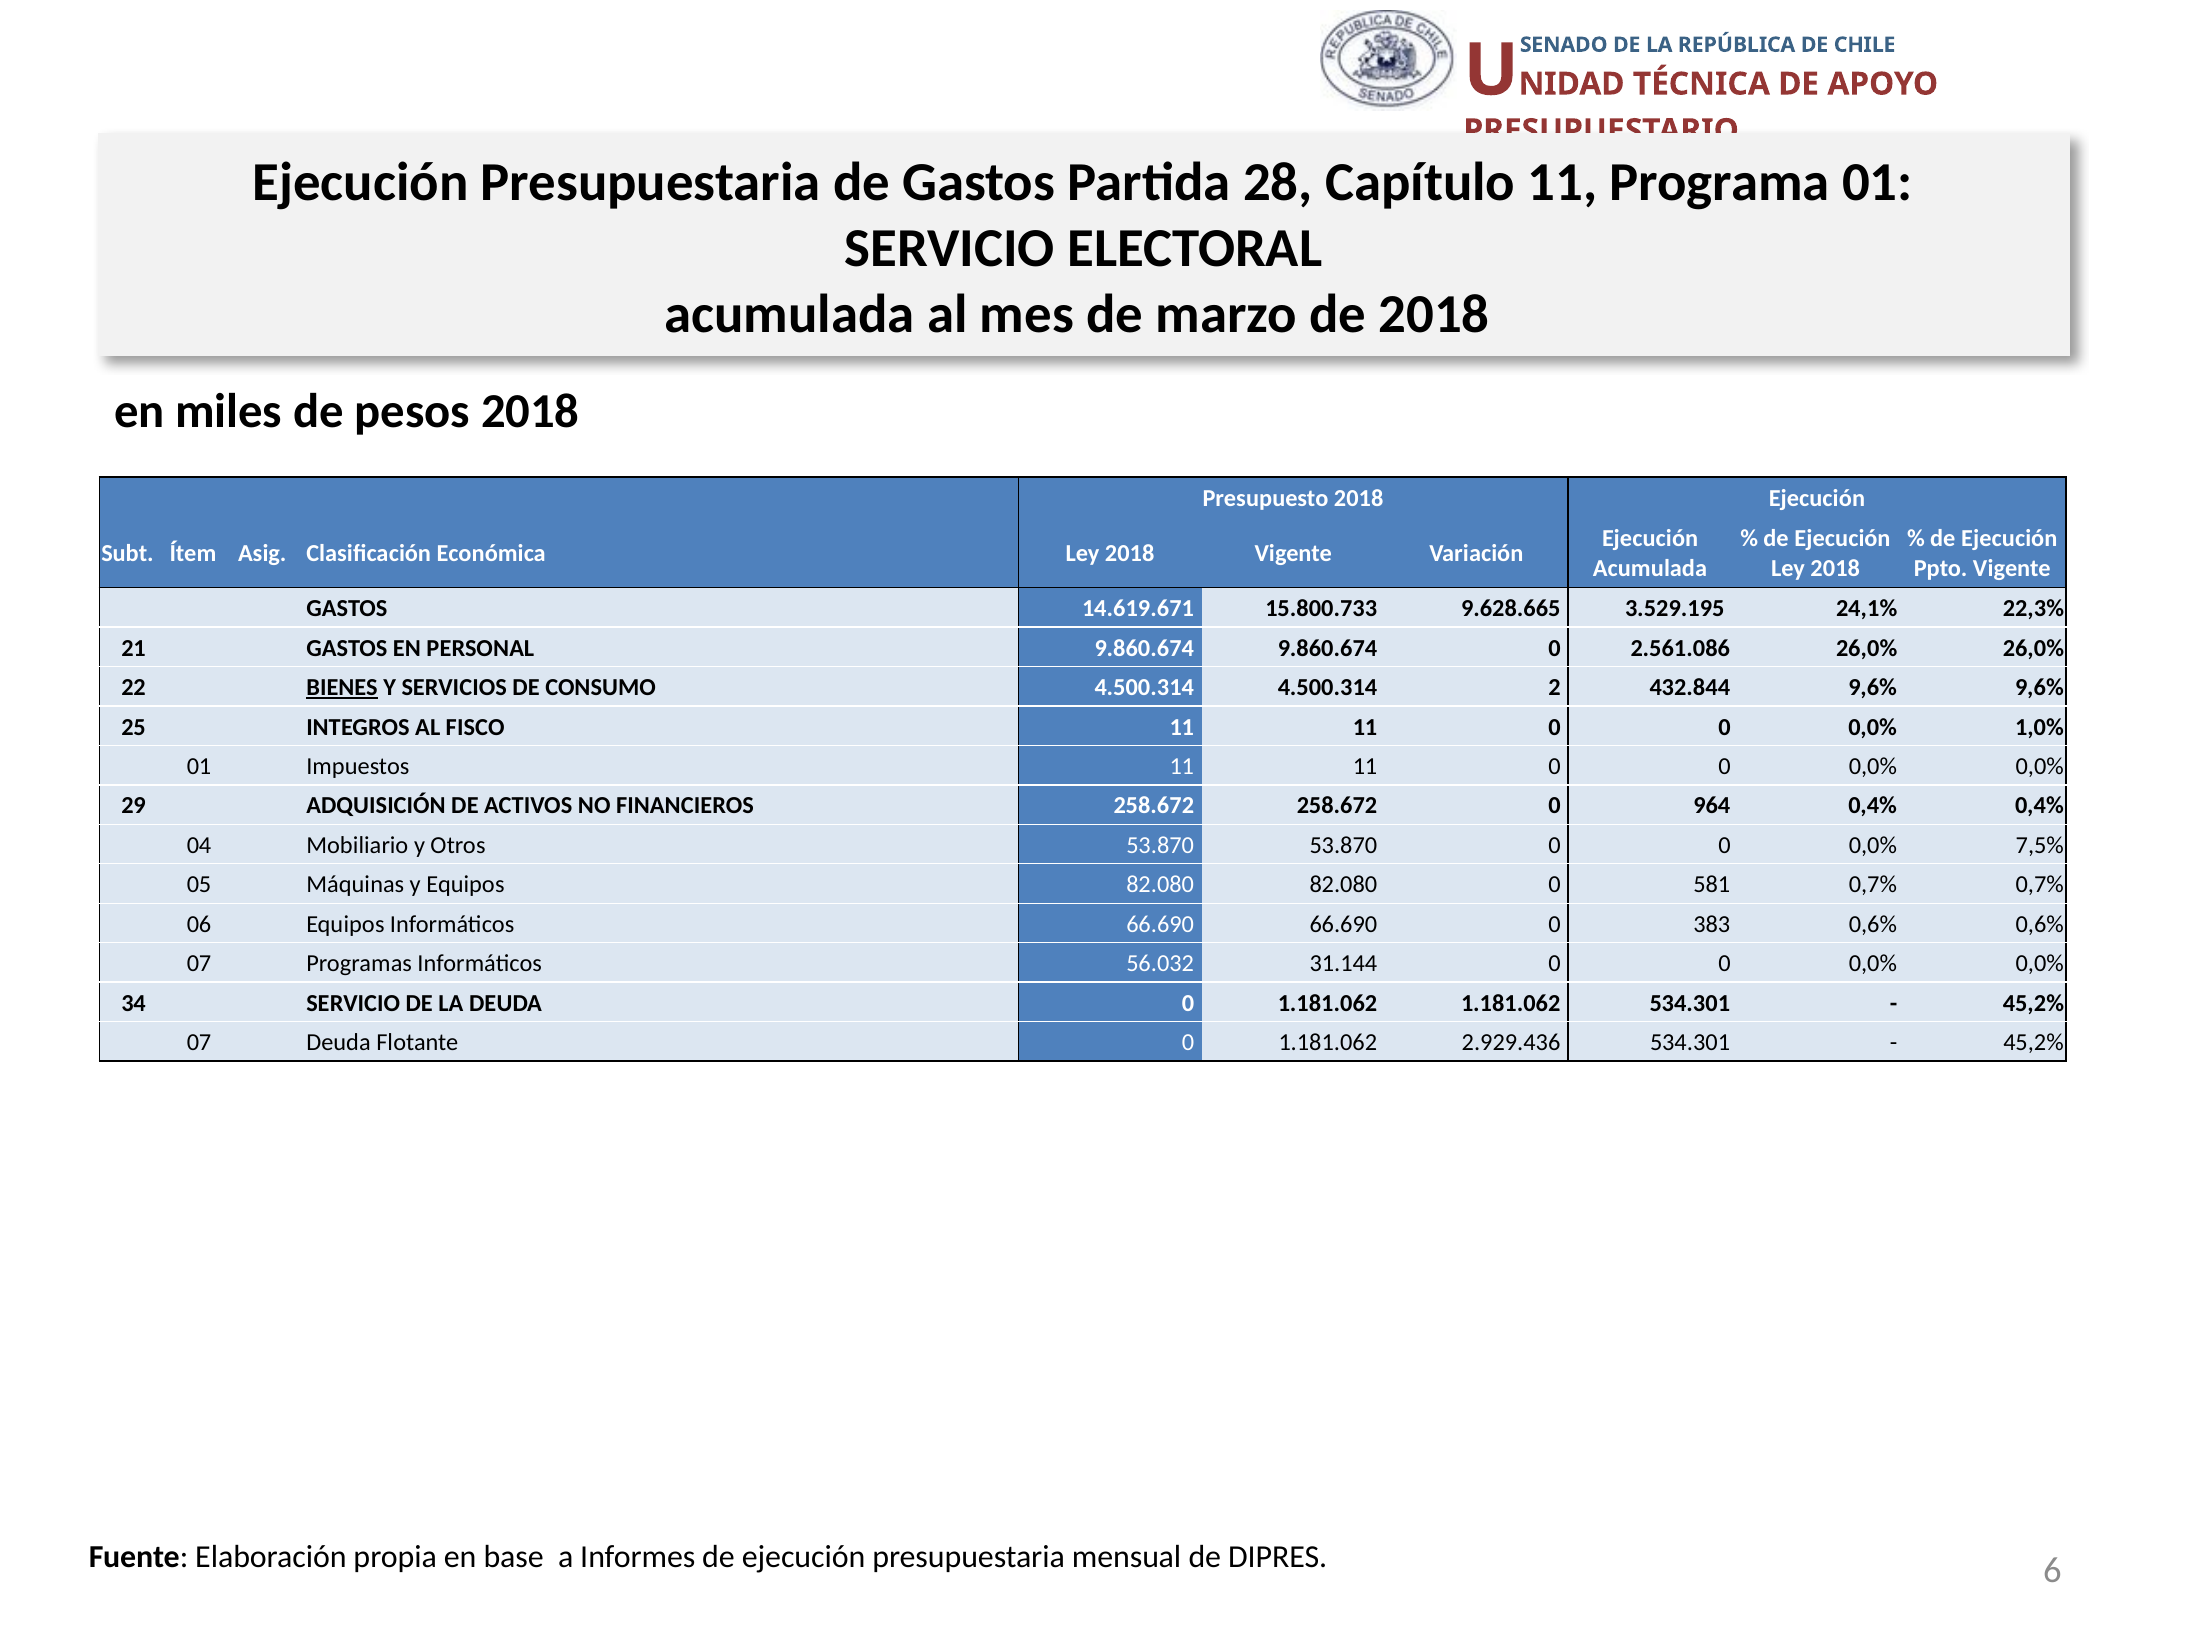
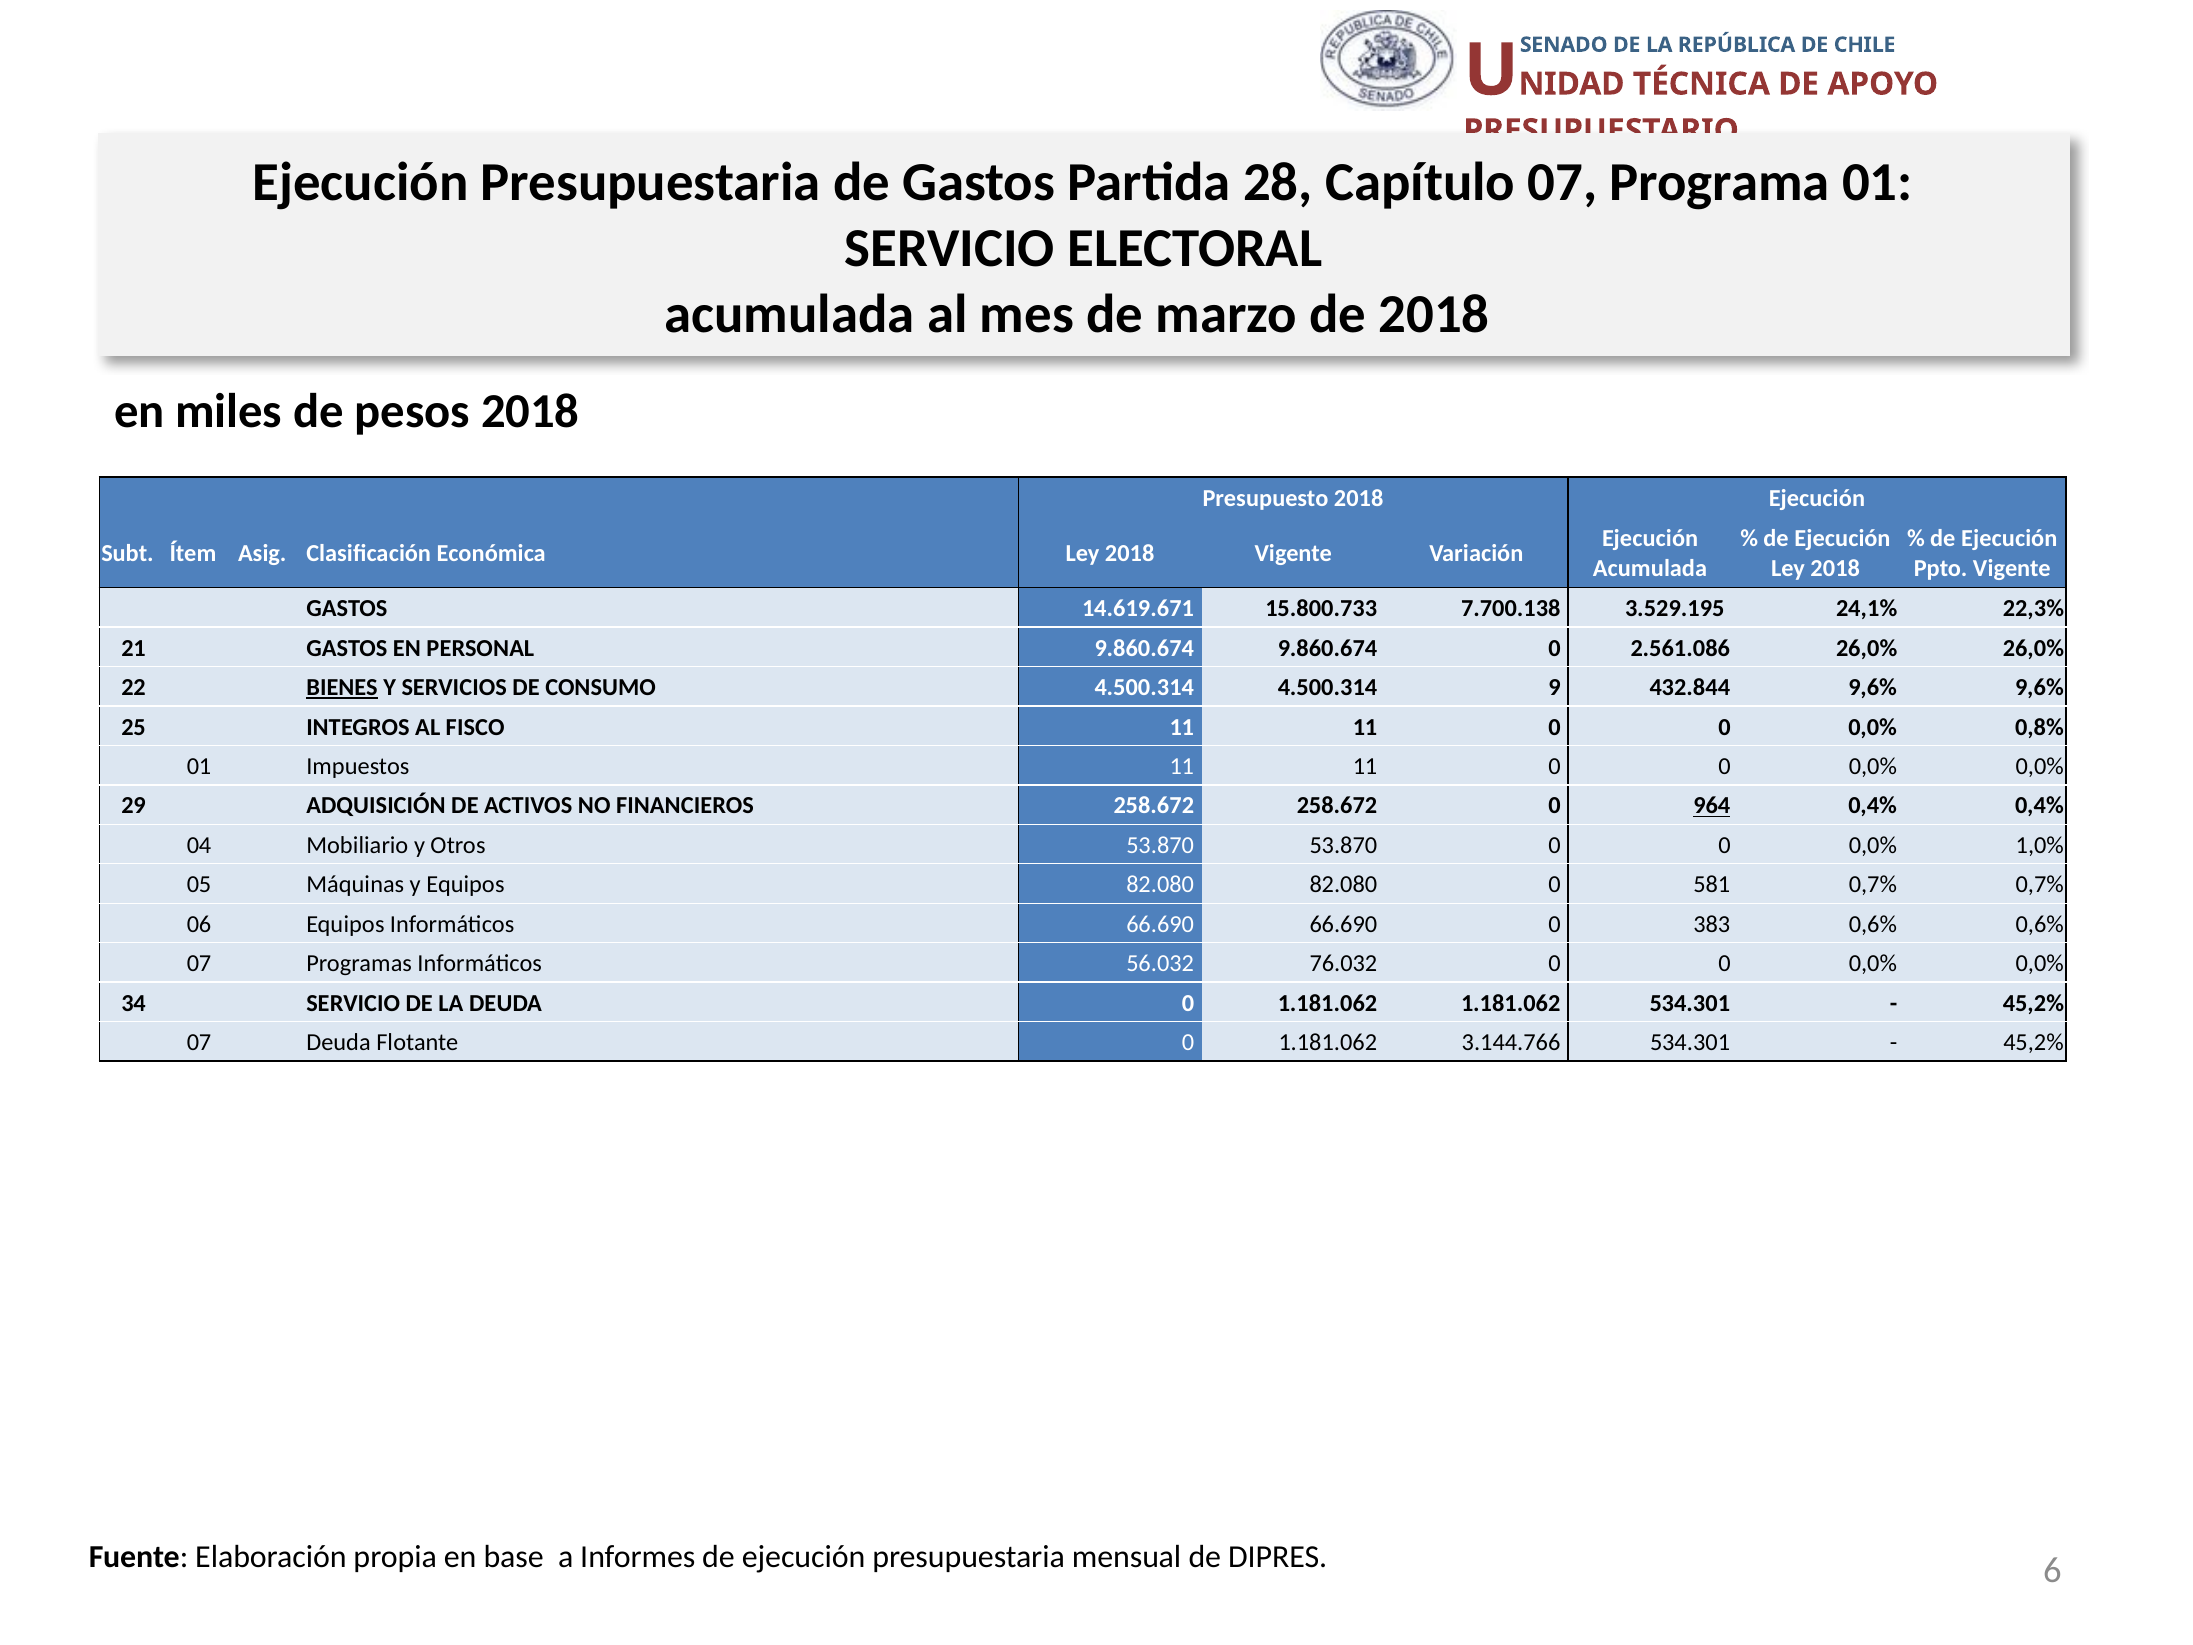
Capítulo 11: 11 -> 07
9.628.665: 9.628.665 -> 7.700.138
2: 2 -> 9
1,0%: 1,0% -> 0,8%
964 underline: none -> present
7,5%: 7,5% -> 1,0%
31.144: 31.144 -> 76.032
2.929.436: 2.929.436 -> 3.144.766
